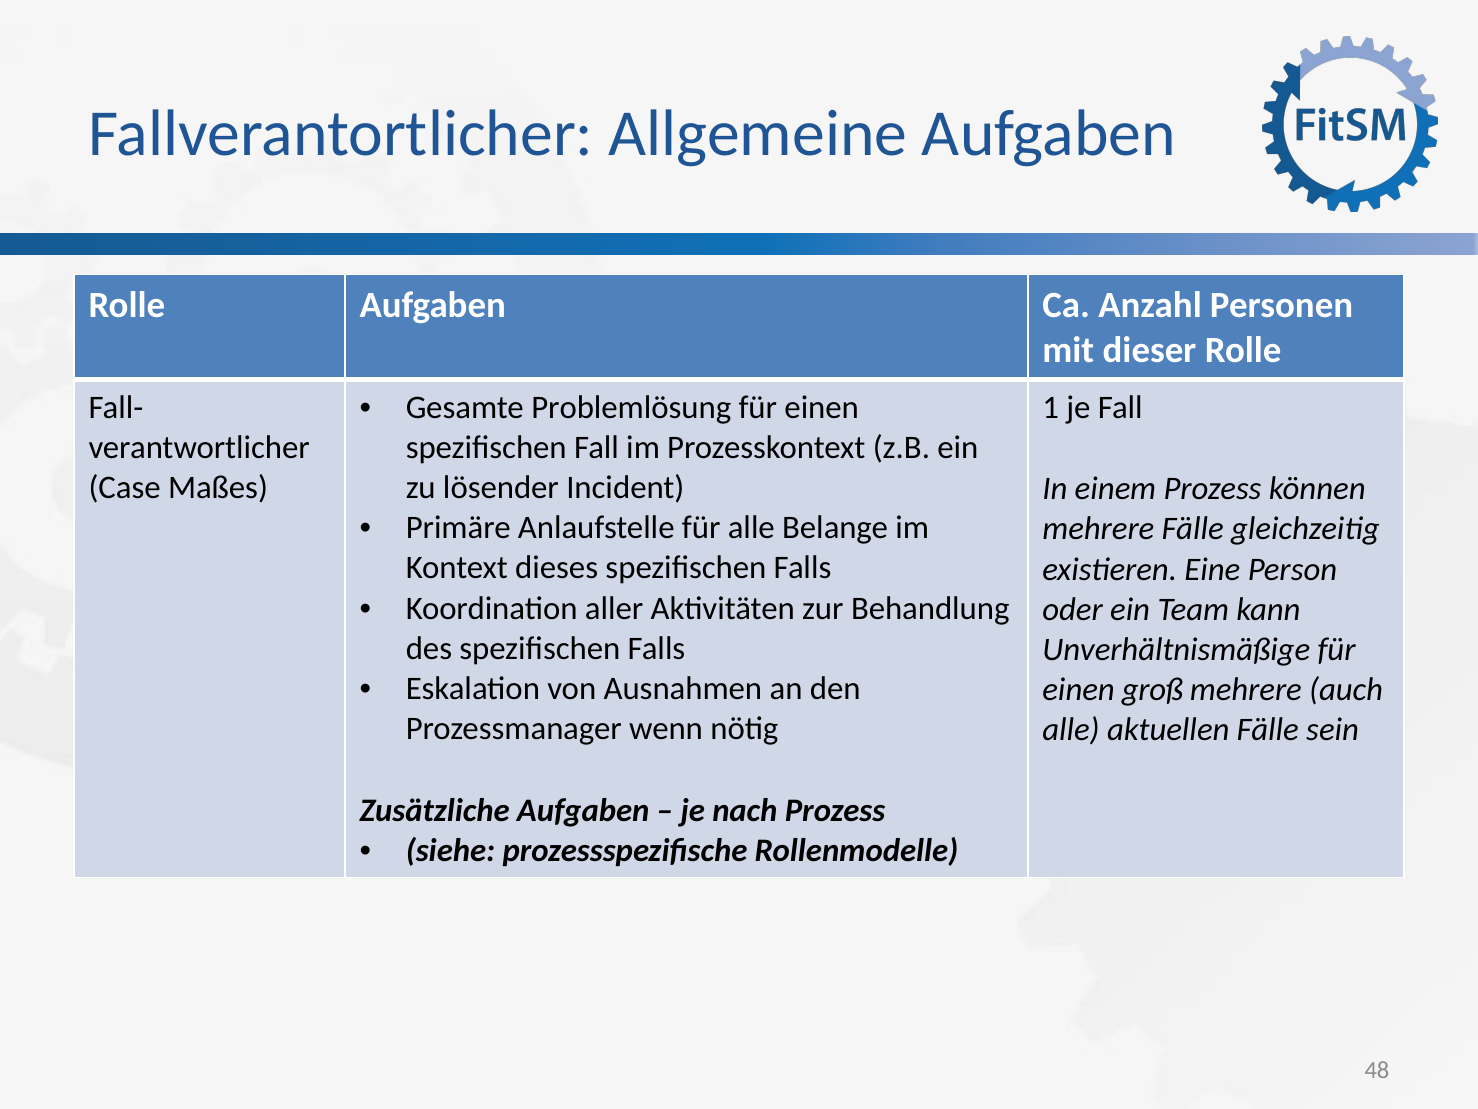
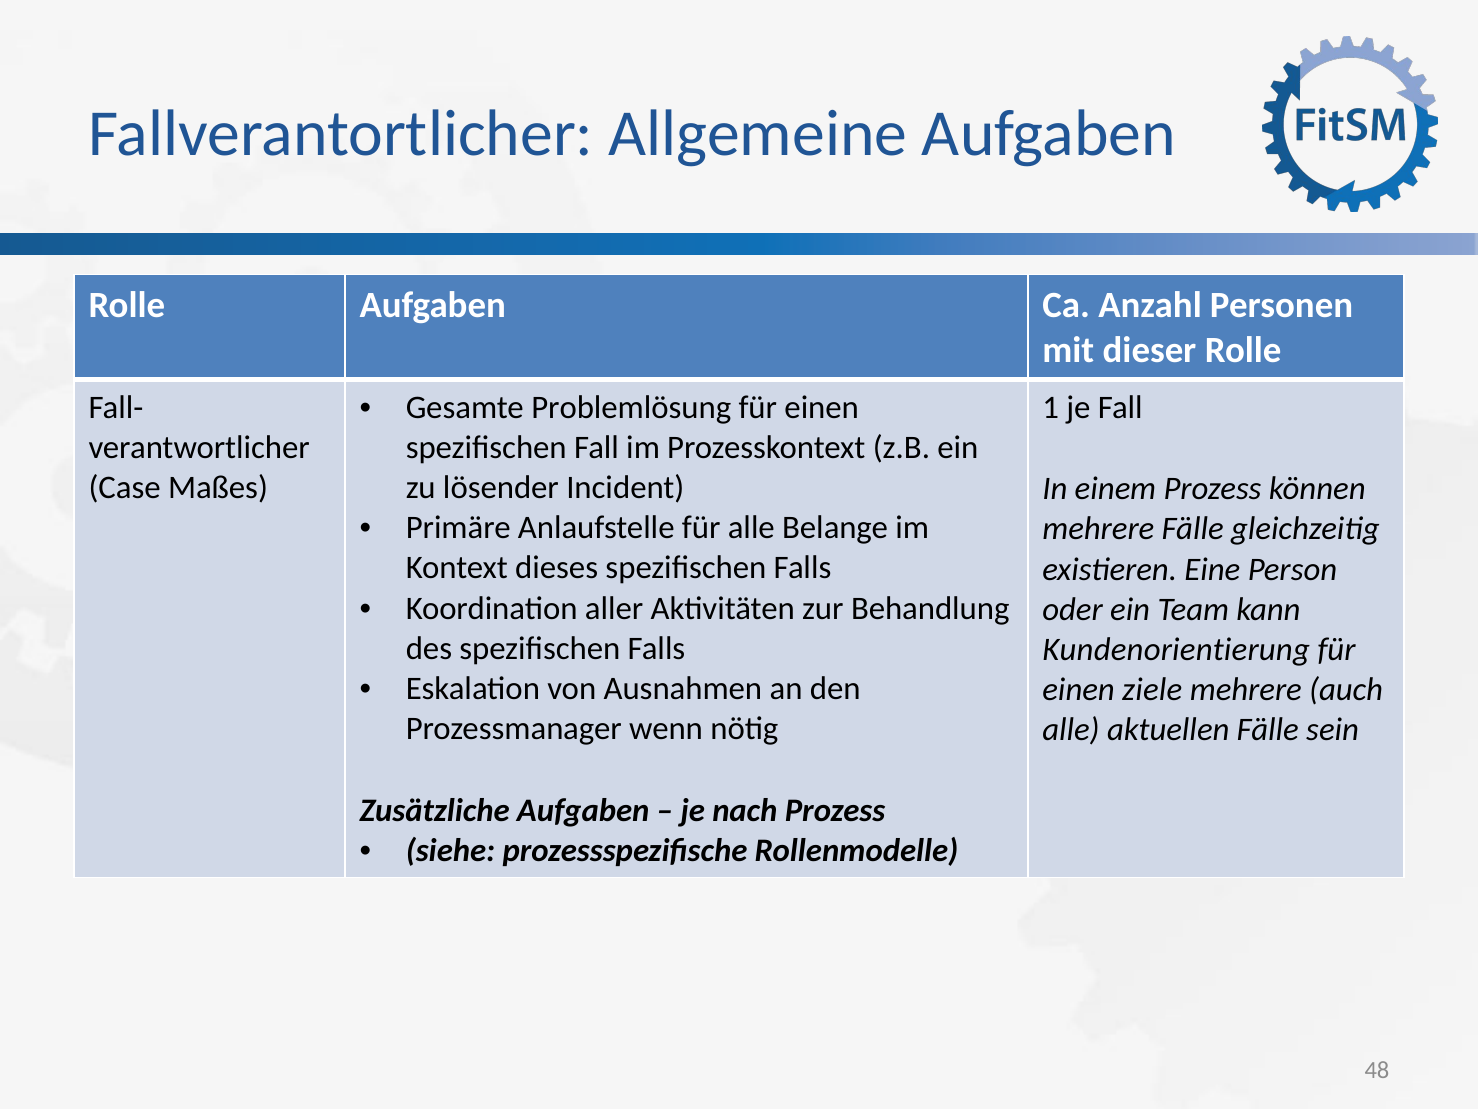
Unverhältnismäßige: Unverhältnismäßige -> Kundenorientierung
groß: groß -> ziele
